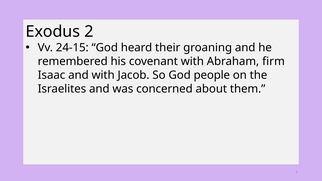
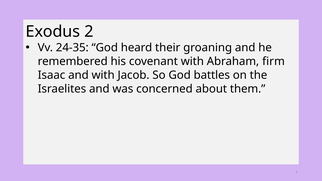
24-15: 24-15 -> 24-35
people: people -> battles
